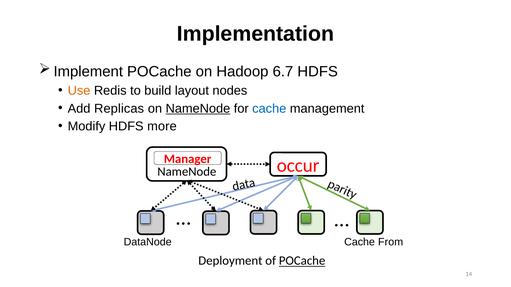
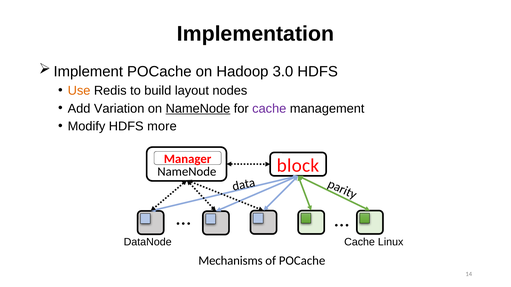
6.7: 6.7 -> 3.0
Replicas: Replicas -> Variation
cache at (269, 109) colour: blue -> purple
occur: occur -> block
From: From -> Linux
Deployment: Deployment -> Mechanisms
POCache at (302, 261) underline: present -> none
